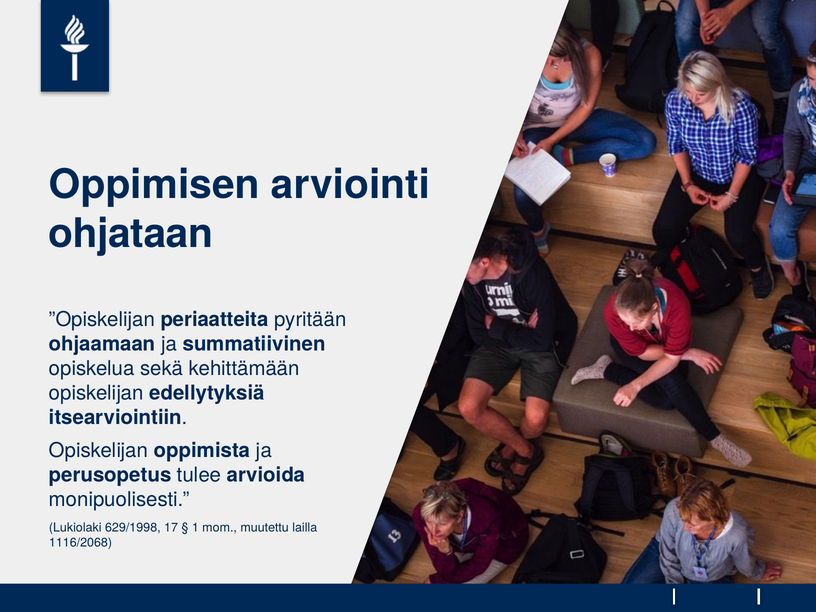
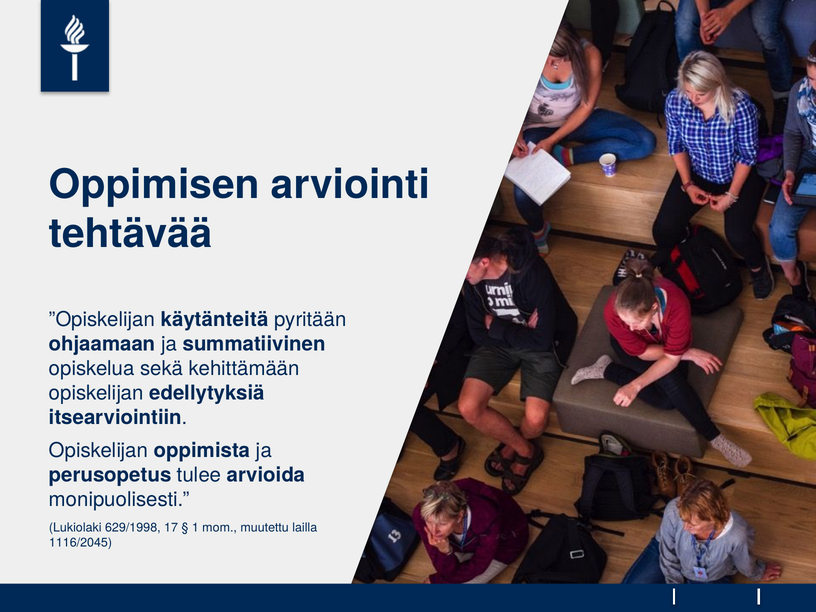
ohjataan: ohjataan -> tehtävää
periaatteita: periaatteita -> käytänteitä
1116/2068: 1116/2068 -> 1116/2045
